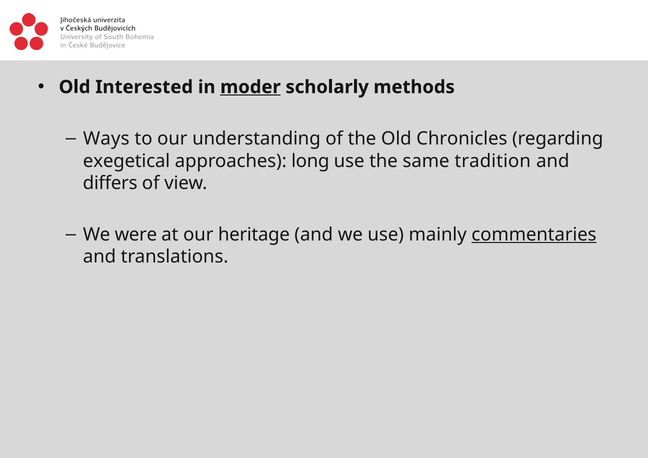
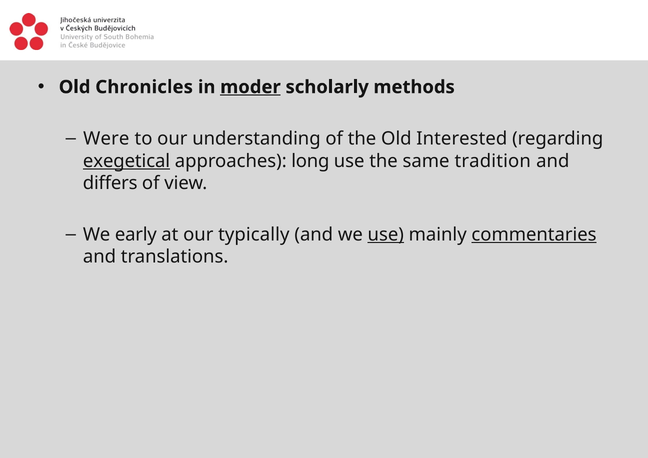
Interested: Interested -> Chronicles
Ways: Ways -> Were
Chronicles: Chronicles -> Interested
exegetical underline: none -> present
were: were -> early
heritage: heritage -> typically
use at (386, 235) underline: none -> present
